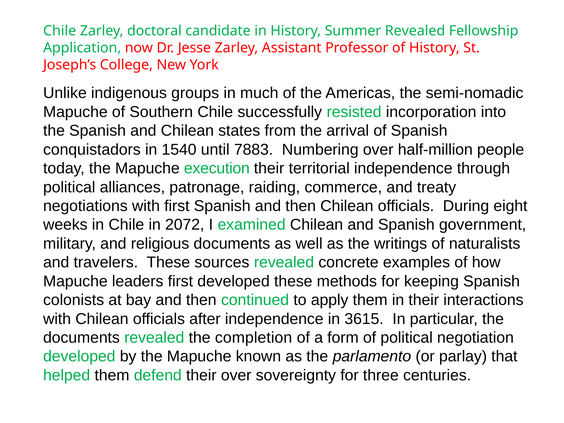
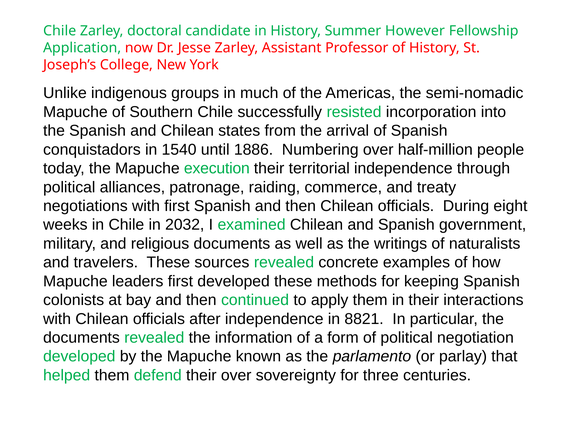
Summer Revealed: Revealed -> However
7883: 7883 -> 1886
2072: 2072 -> 2032
3615: 3615 -> 8821
completion: completion -> information
